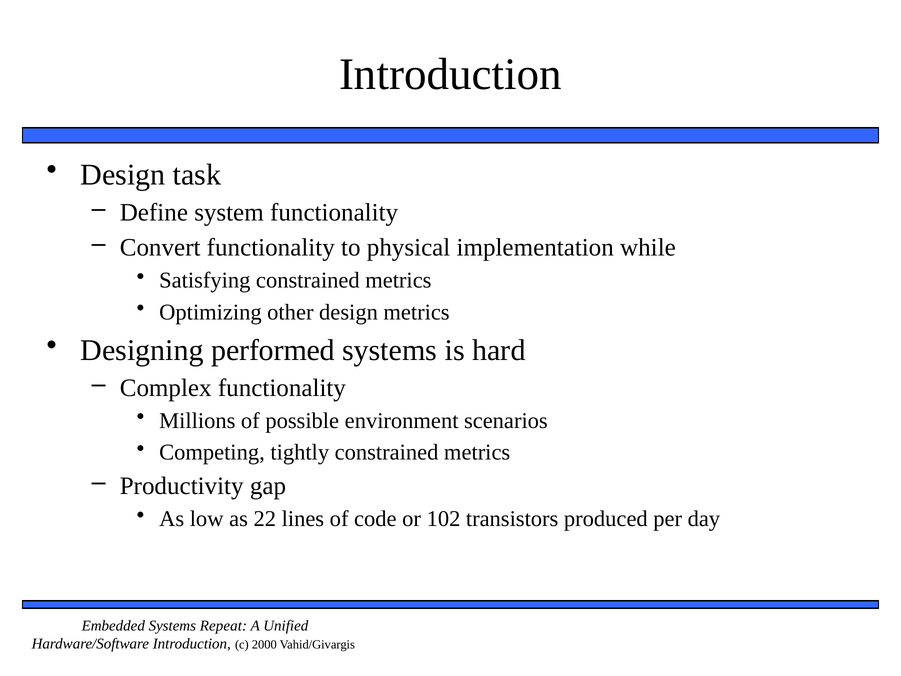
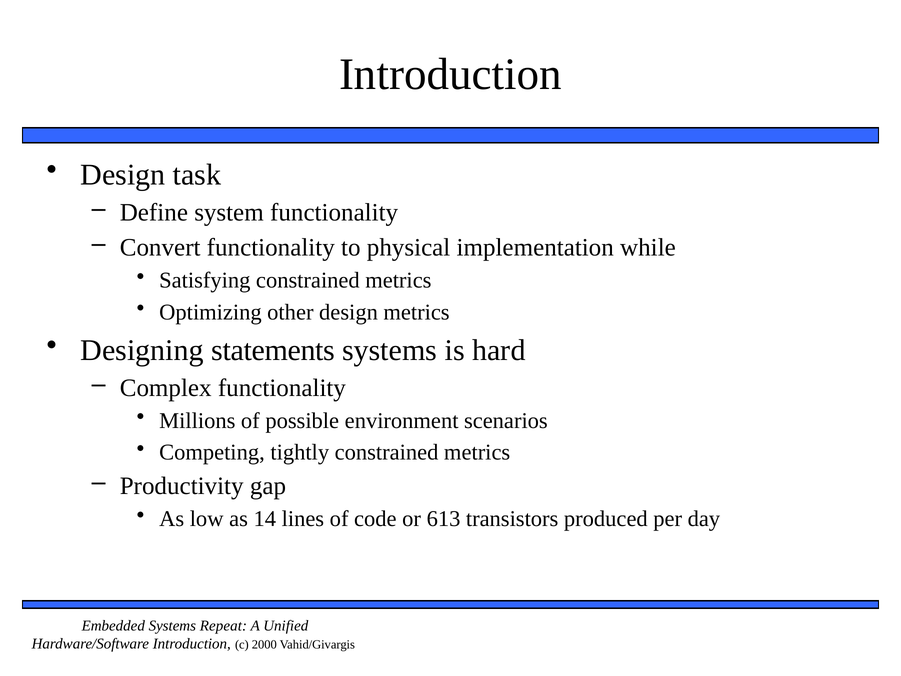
performed: performed -> statements
22: 22 -> 14
102: 102 -> 613
